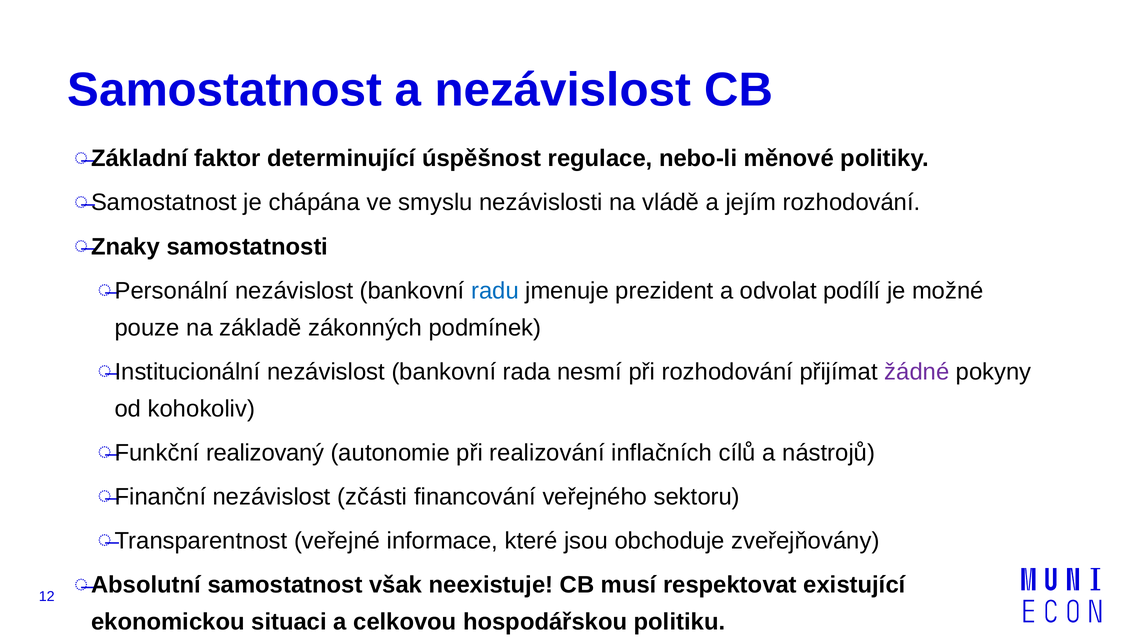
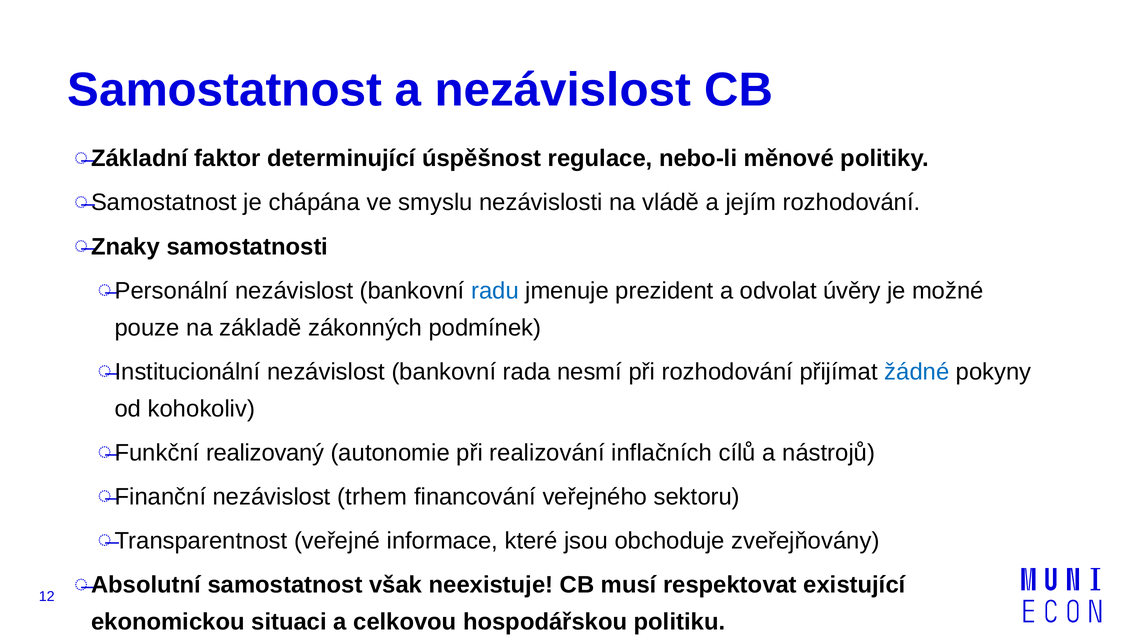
podílí: podílí -> úvěry
žádné colour: purple -> blue
zčásti: zčásti -> trhem
